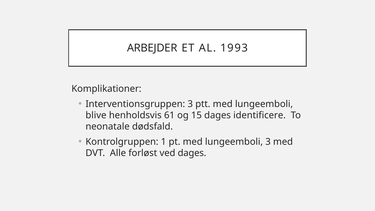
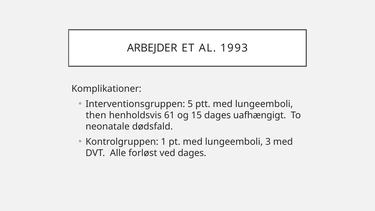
Interventionsgruppen 3: 3 -> 5
blive: blive -> then
identificere: identificere -> uafhængigt
